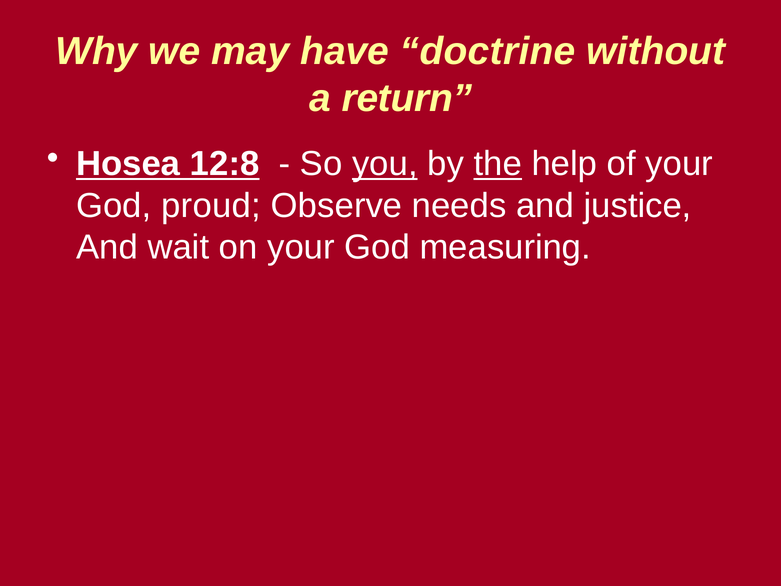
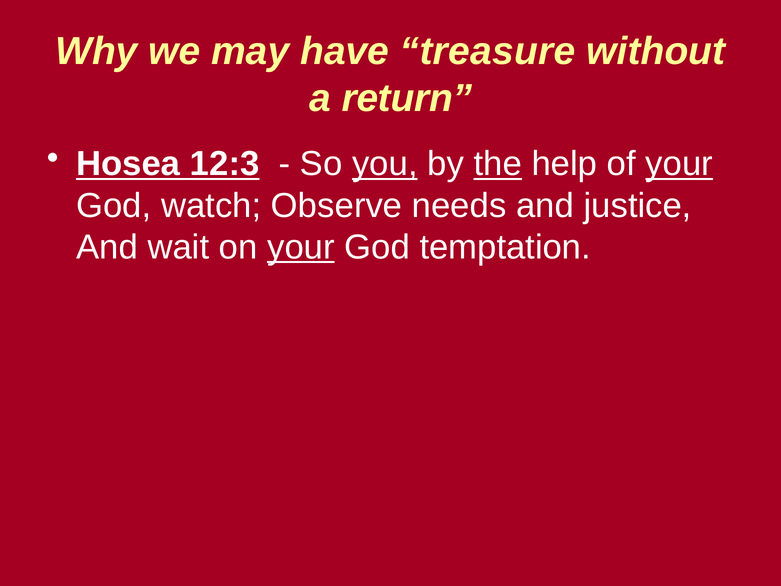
doctrine: doctrine -> treasure
12:8: 12:8 -> 12:3
your at (679, 164) underline: none -> present
proud: proud -> watch
your at (301, 247) underline: none -> present
measuring: measuring -> temptation
